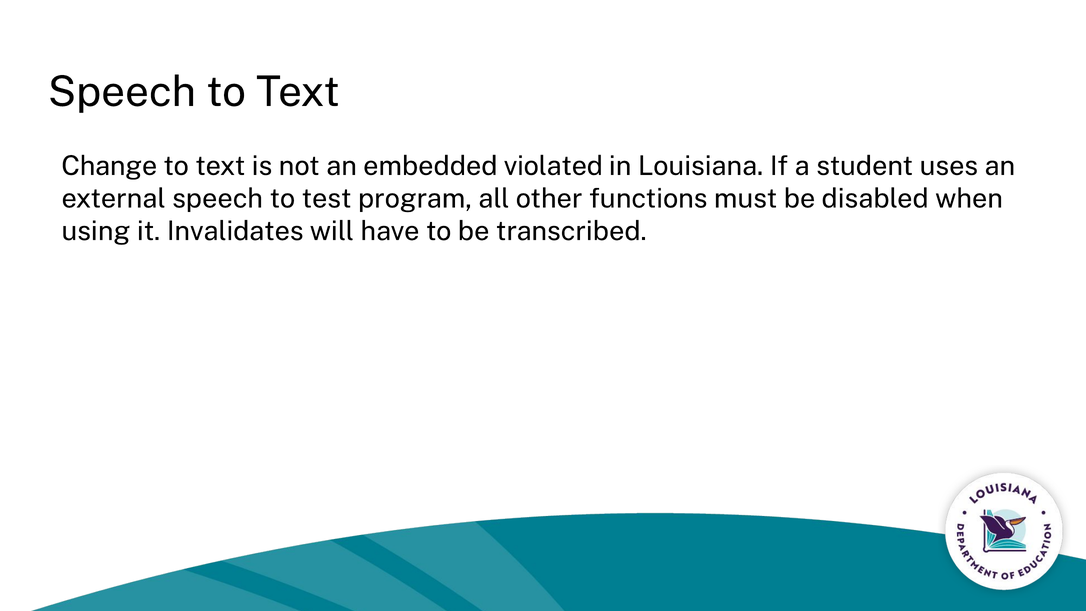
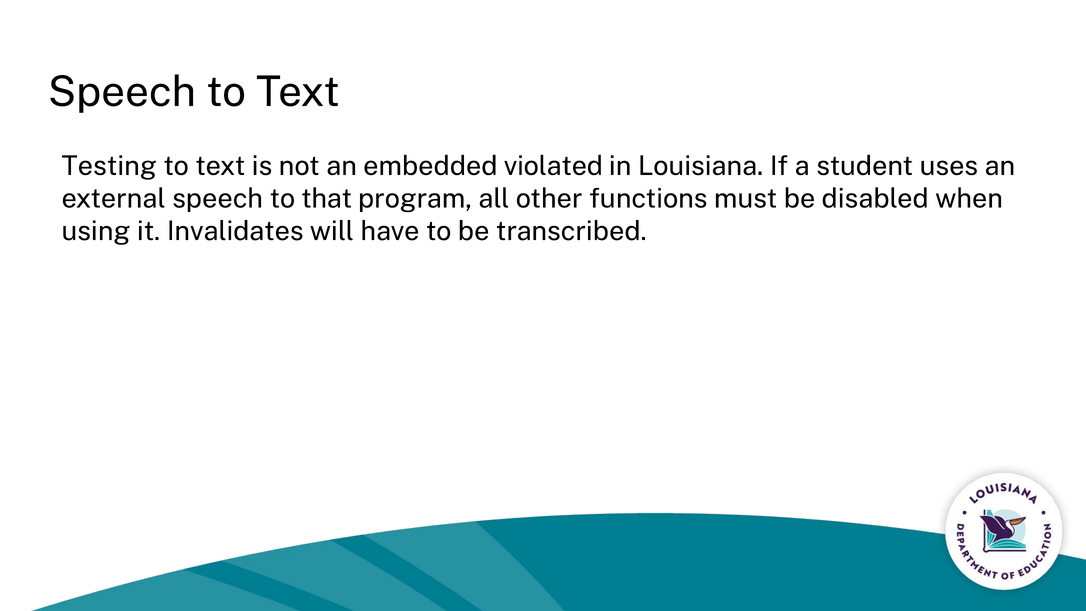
Change: Change -> Testing
test: test -> that
